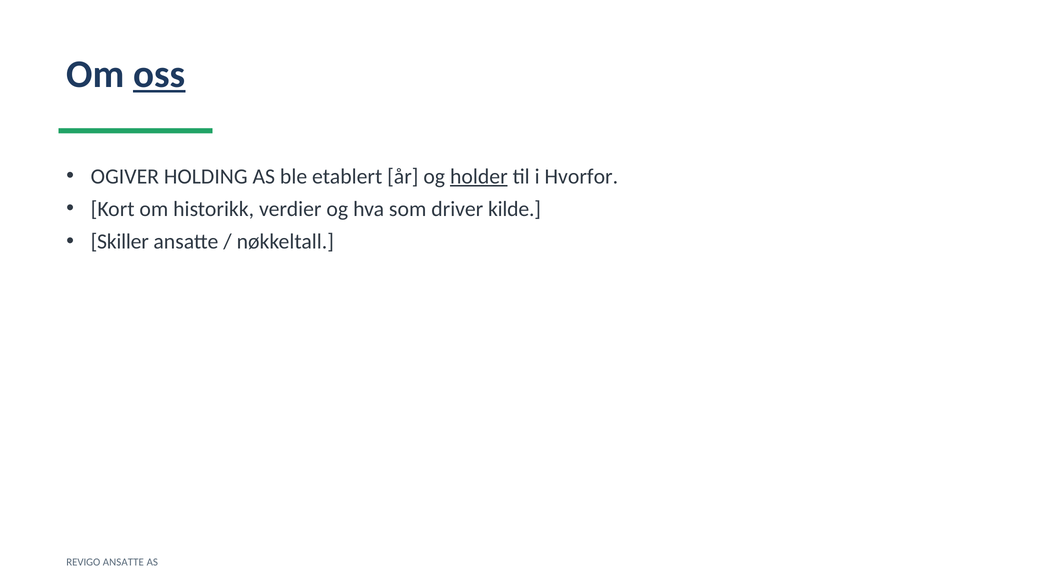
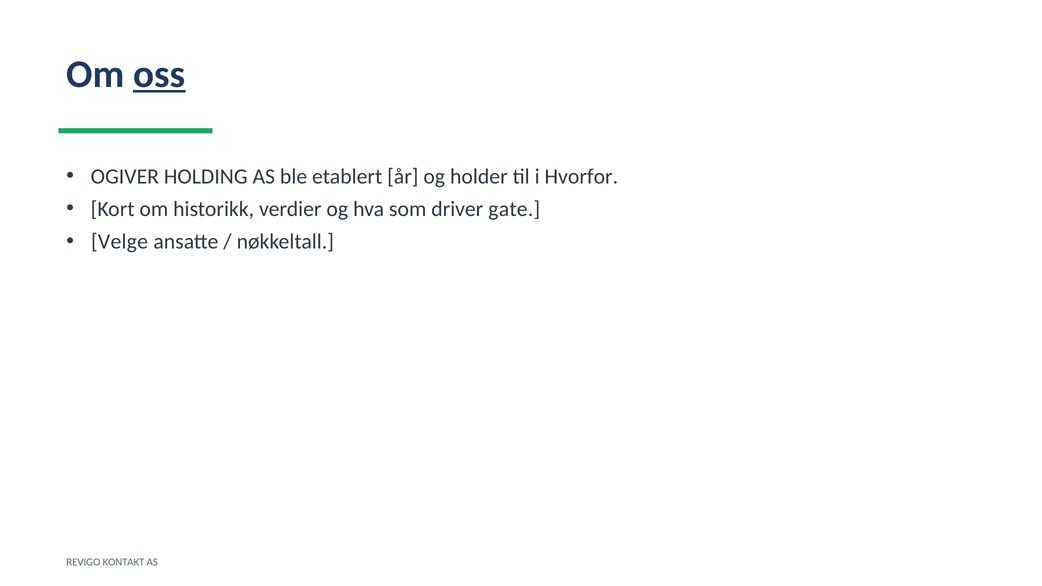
holder underline: present -> none
kilde: kilde -> gate
Skiller: Skiller -> Velge
REVIGO ANSATTE: ANSATTE -> KONTAKT
